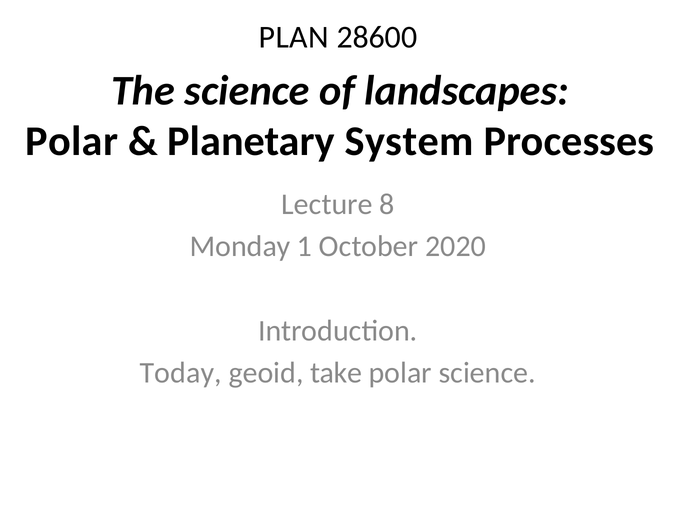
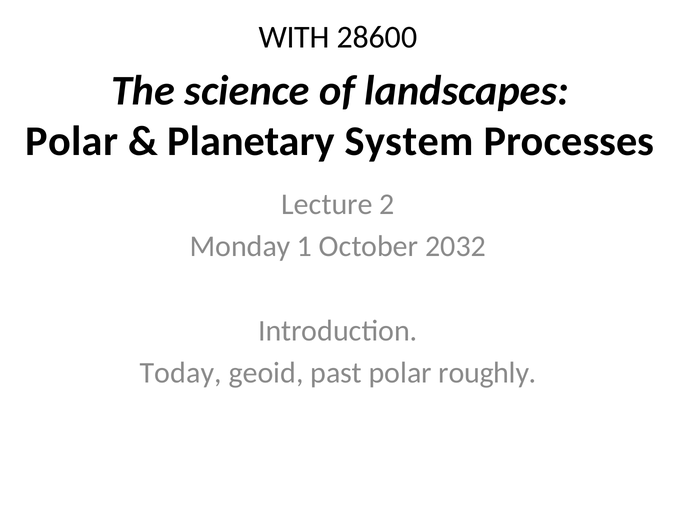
PLAN: PLAN -> WITH
8: 8 -> 2
2020: 2020 -> 2032
take: take -> past
polar science: science -> roughly
